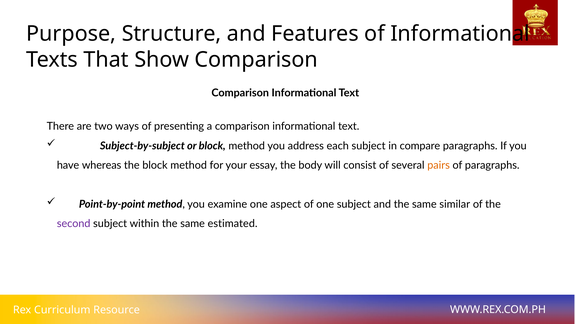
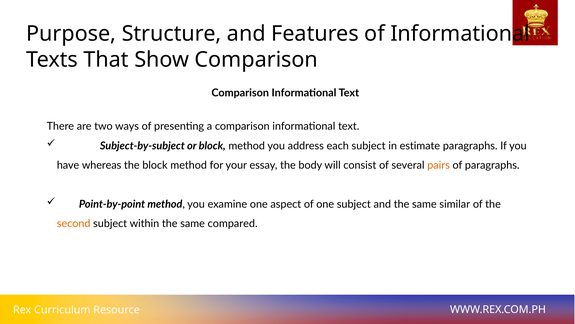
compare: compare -> estimate
second colour: purple -> orange
estimated: estimated -> compared
